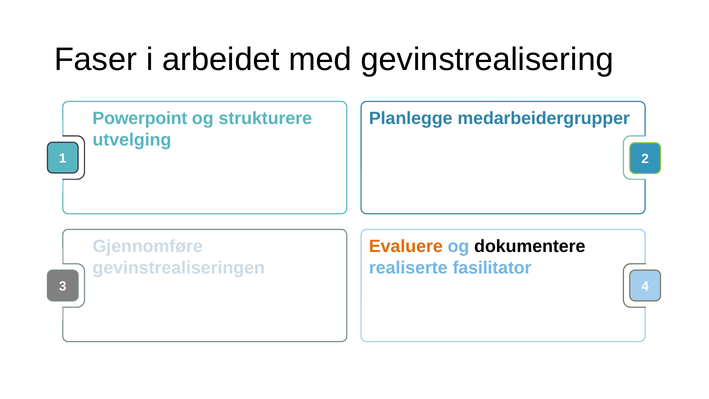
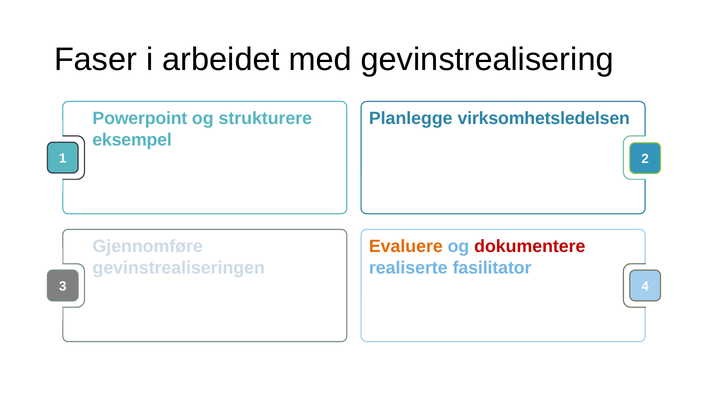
medarbeidergrupper: medarbeidergrupper -> virksomhetsledelsen
utvelging: utvelging -> eksempel
dokumentere colour: black -> red
